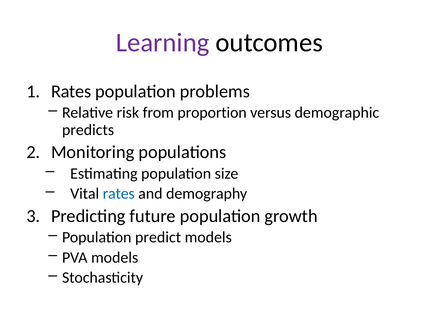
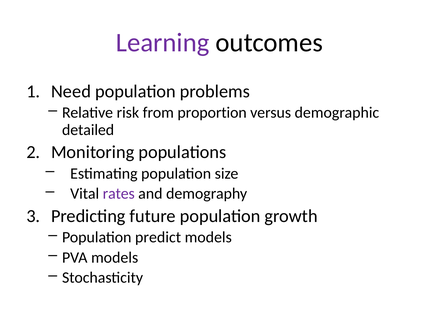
Rates at (71, 91): Rates -> Need
predicts: predicts -> detailed
rates at (119, 193) colour: blue -> purple
